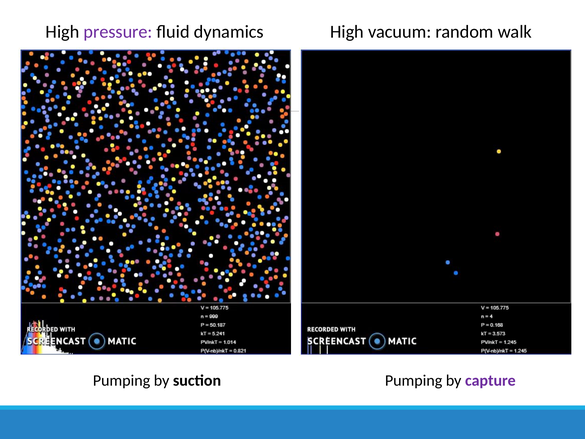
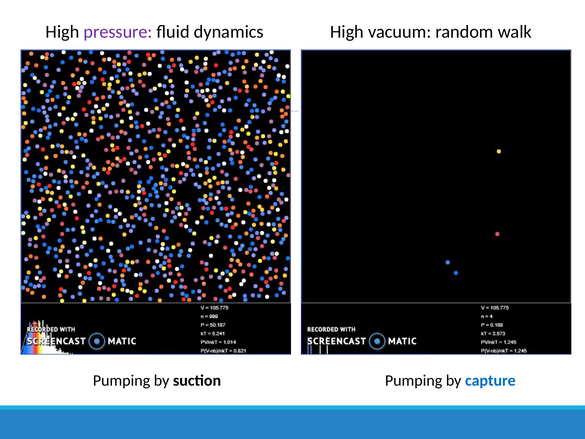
capture colour: purple -> blue
